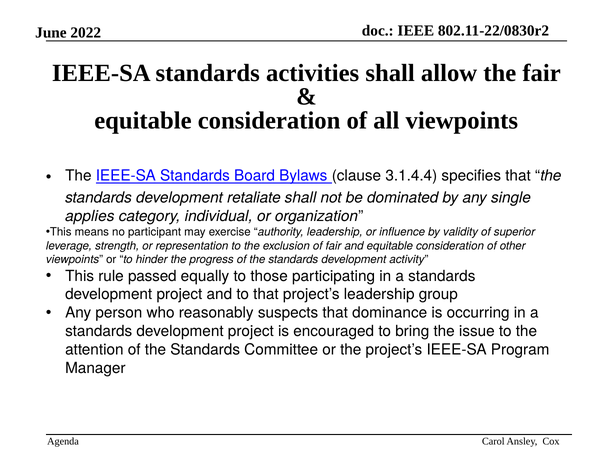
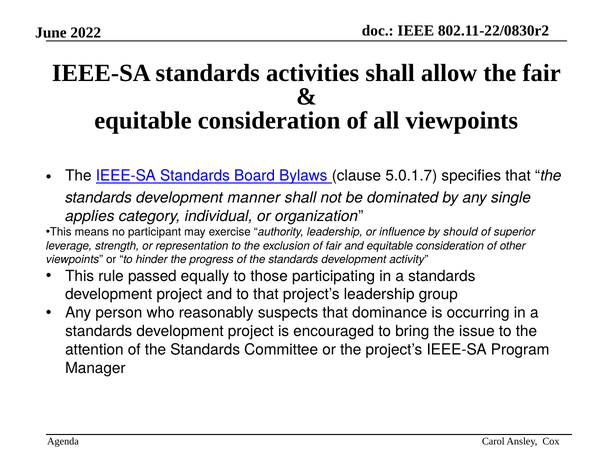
3.1.4.4: 3.1.4.4 -> 5.0.1.7
retaliate: retaliate -> manner
validity: validity -> should
